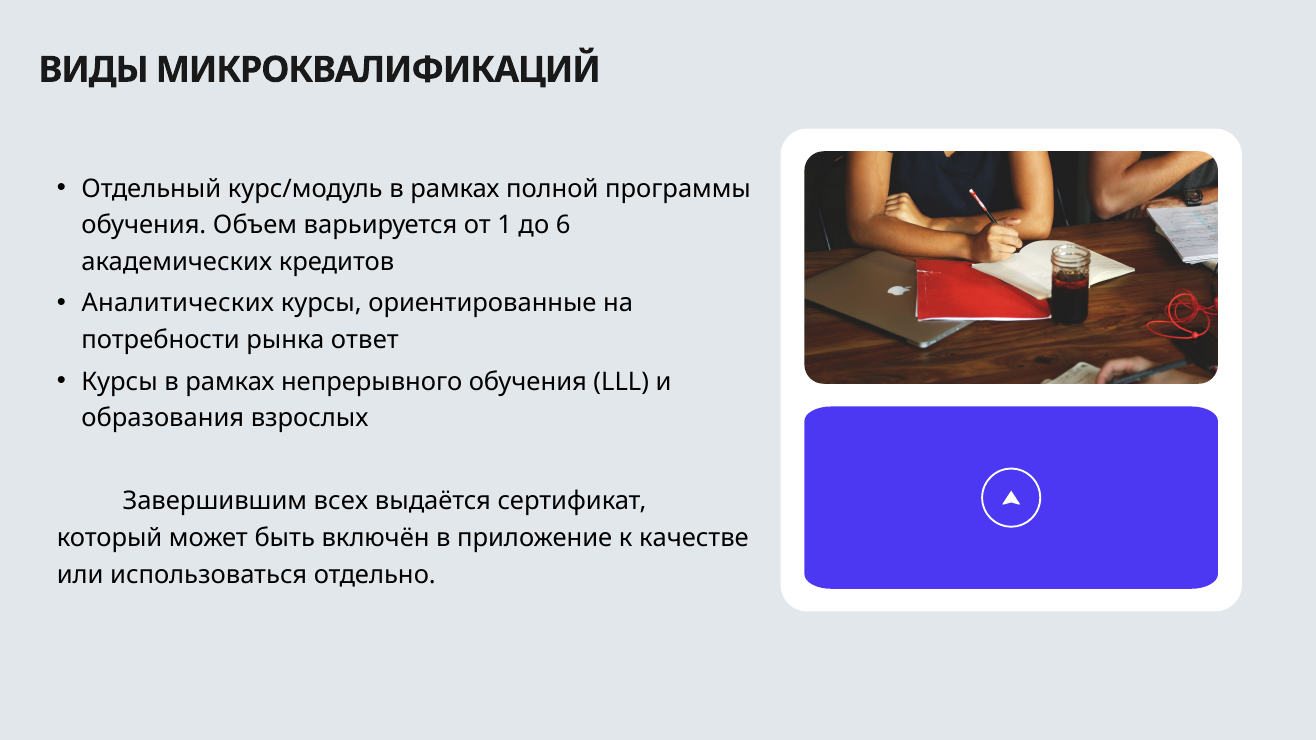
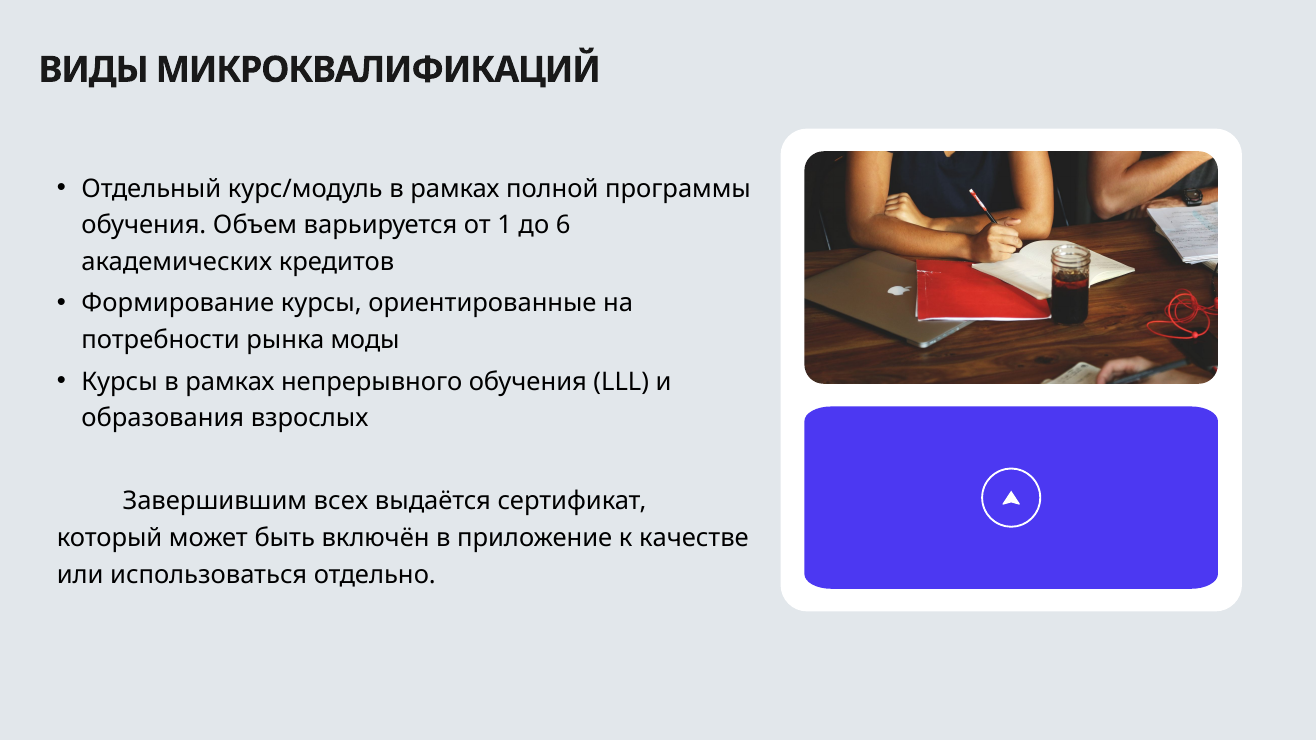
Аналитических: Аналитических -> Формирование
ответ: ответ -> моды
